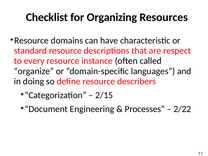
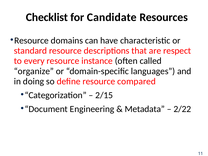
Organizing: Organizing -> Candidate
describers: describers -> compared
Processes: Processes -> Metadata
